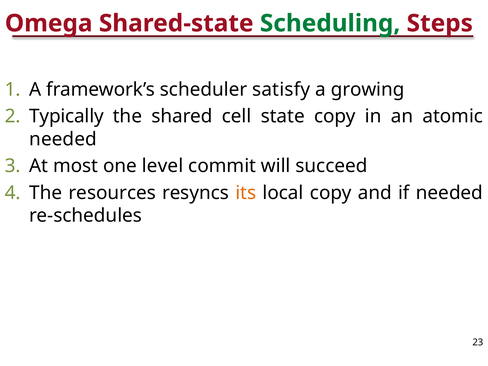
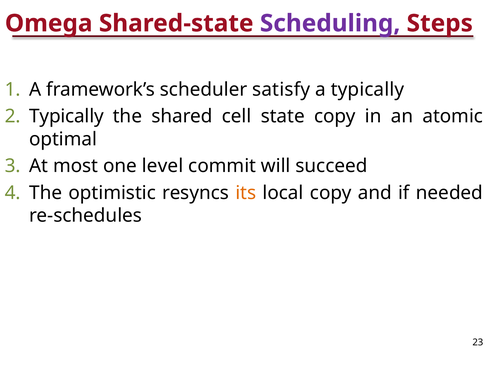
Scheduling colour: green -> purple
a growing: growing -> typically
needed at (63, 139): needed -> optimal
resources: resources -> optimistic
